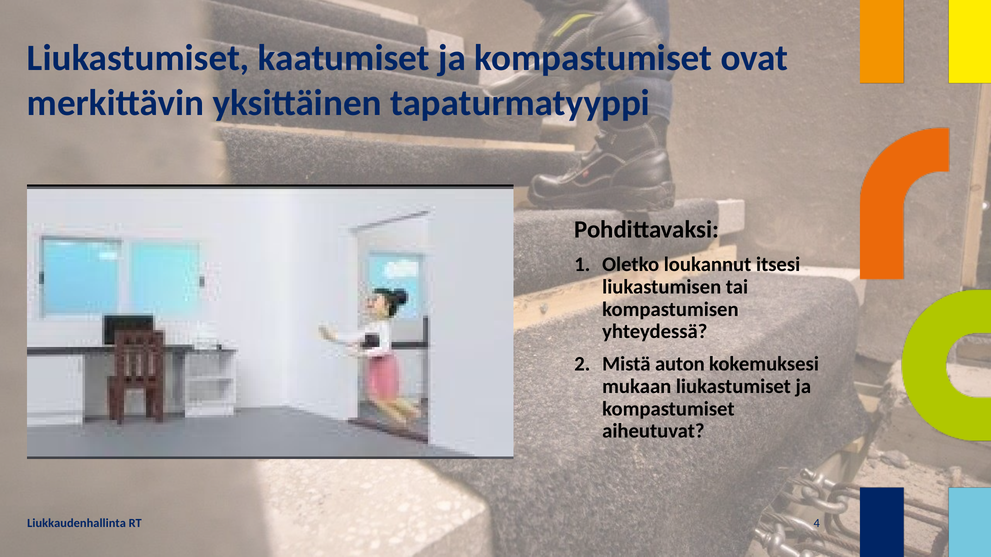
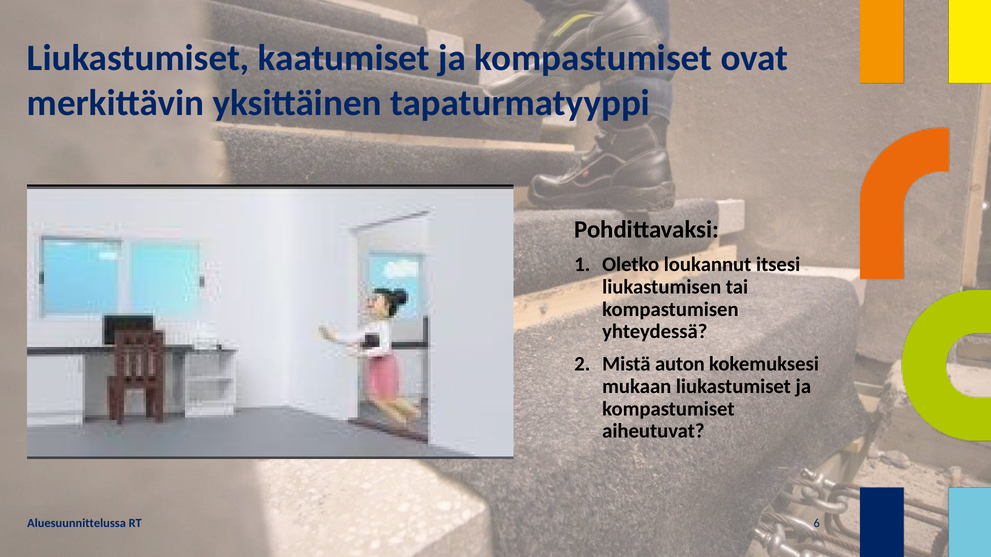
Liukkaudenhallinta: Liukkaudenhallinta -> Aluesuunnittelussa
4: 4 -> 6
